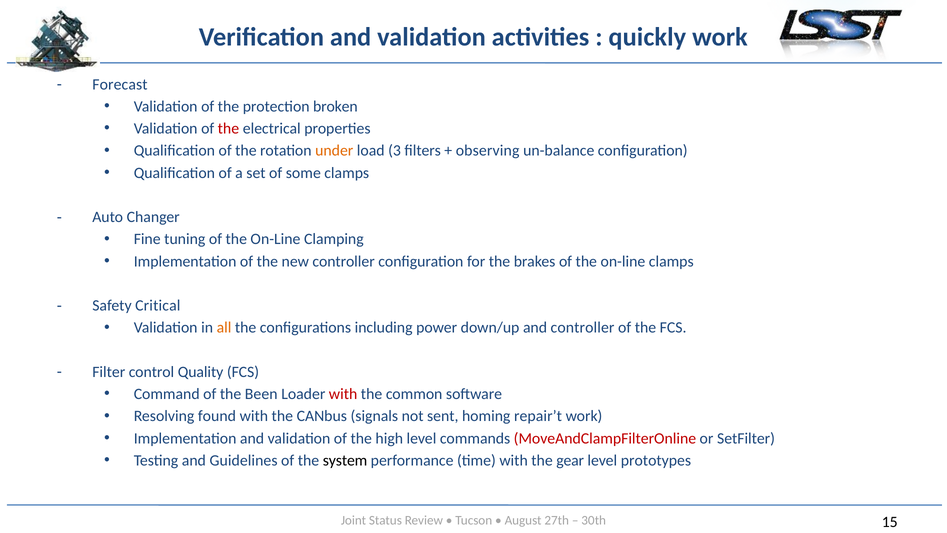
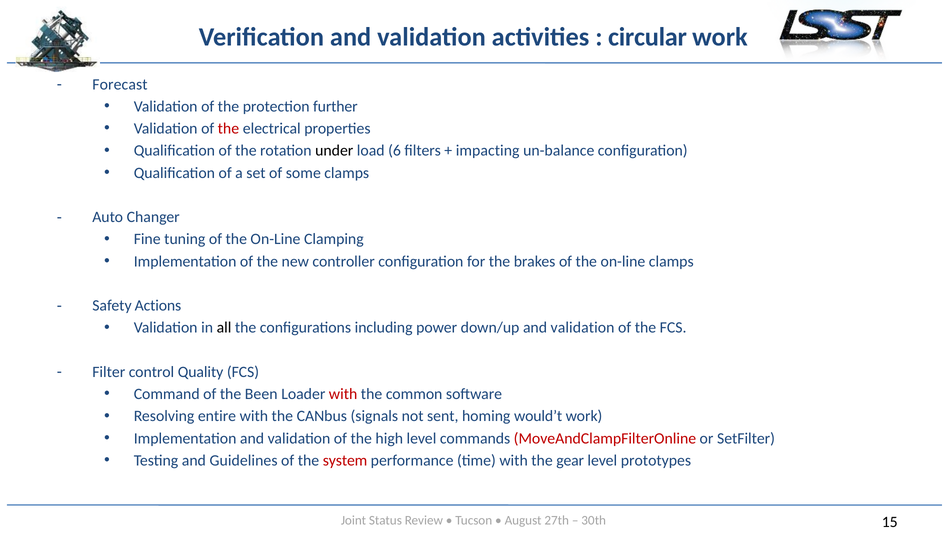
quickly: quickly -> circular
broken: broken -> further
under colour: orange -> black
3: 3 -> 6
observing: observing -> impacting
Critical: Critical -> Actions
all colour: orange -> black
down/up and controller: controller -> validation
found: found -> entire
repair’t: repair’t -> would’t
system colour: black -> red
